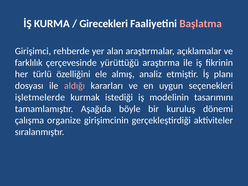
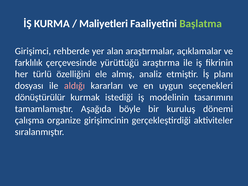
Girecekleri: Girecekleri -> Maliyetleri
Başlatma colour: pink -> light green
işletmelerde: işletmelerde -> dönüştürülür
